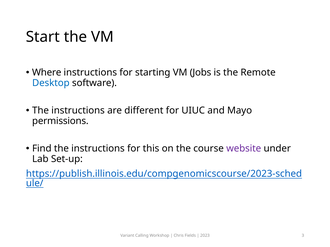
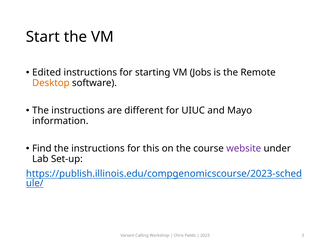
Where: Where -> Edited
Desktop colour: blue -> orange
permissions: permissions -> information
